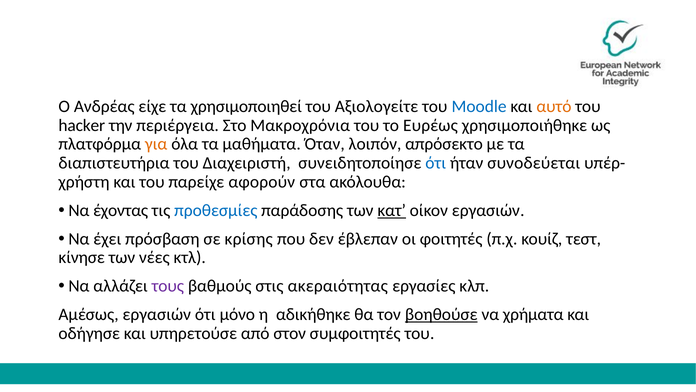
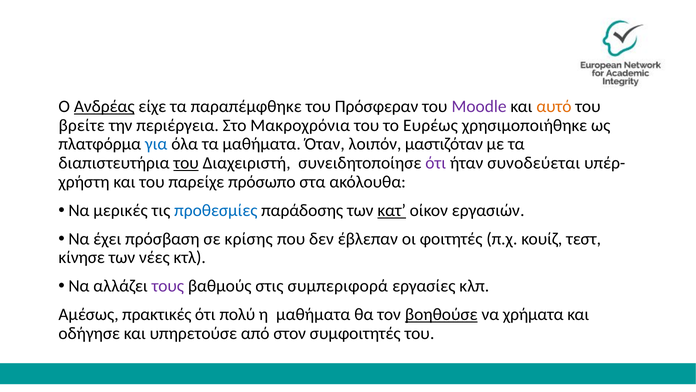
Ανδρέας underline: none -> present
χρησιμοποιηθεί: χρησιμοποιηθεί -> παραπέμφθηκε
Αξιολογείτε: Αξιολογείτε -> Πρόσφεραν
Moodle colour: blue -> purple
hacker: hacker -> βρείτε
για colour: orange -> blue
απρόσεκτο: απρόσεκτο -> μαστιζόταν
του at (186, 163) underline: none -> present
ότι at (436, 163) colour: blue -> purple
αφορούν: αφορούν -> πρόσωπο
έχοντας: έχοντας -> μερικές
ακεραιότητας: ακεραιότητας -> συμπεριφορά
Αμέσως εργασιών: εργασιών -> πρακτικές
μόνο: μόνο -> πολύ
η αδικήθηκε: αδικήθηκε -> μαθήματα
